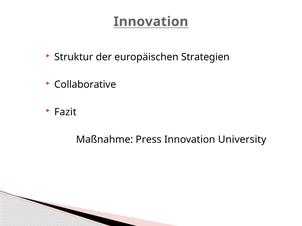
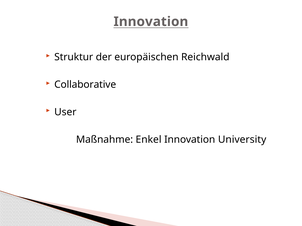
Strategien: Strategien -> Reichwald
Fazit: Fazit -> User
Press: Press -> Enkel
